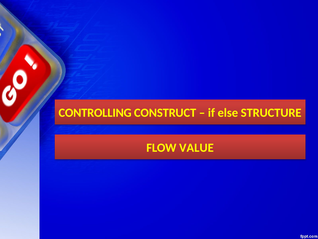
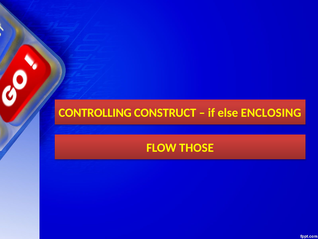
STRUCTURE: STRUCTURE -> ENCLOSING
VALUE: VALUE -> THOSE
